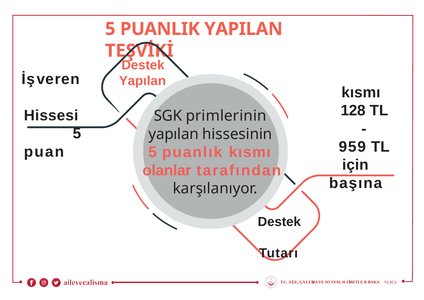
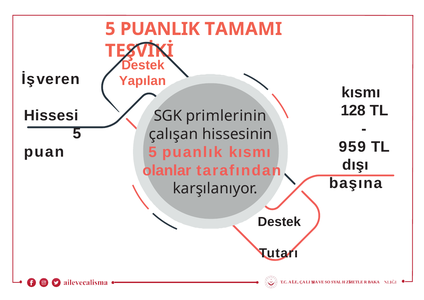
YAPILAN: YAPILAN -> TAMAMI
yapılan at (174, 134): yapılan -> çalışan
için: için -> dışı
